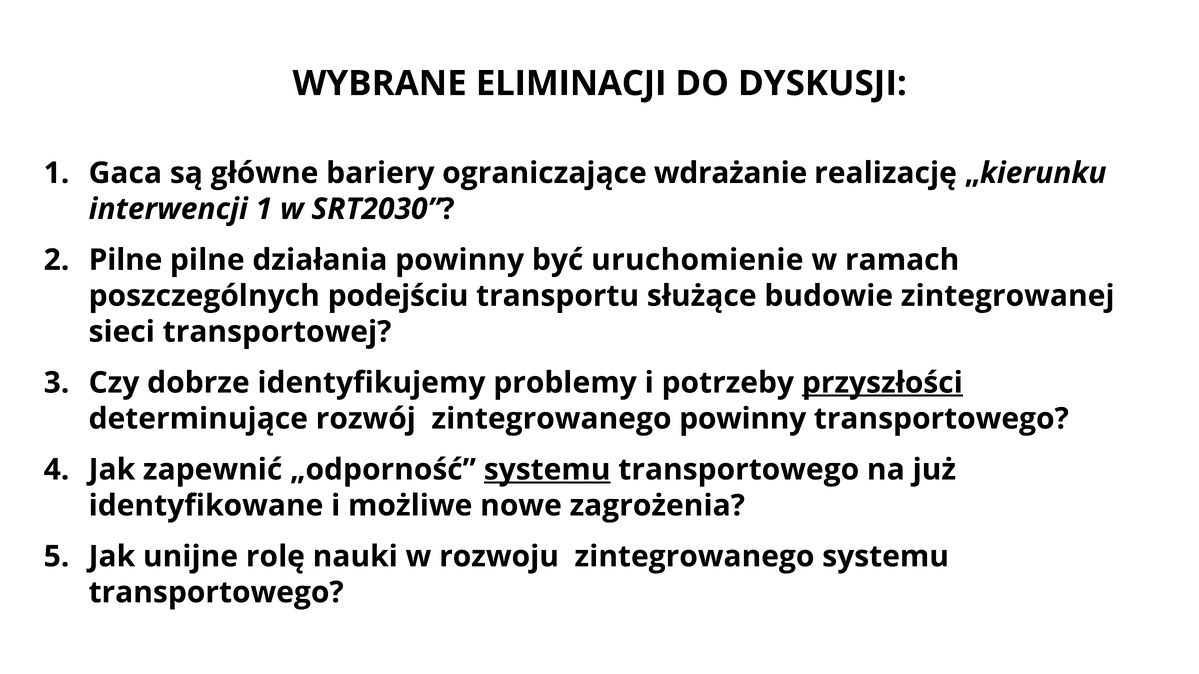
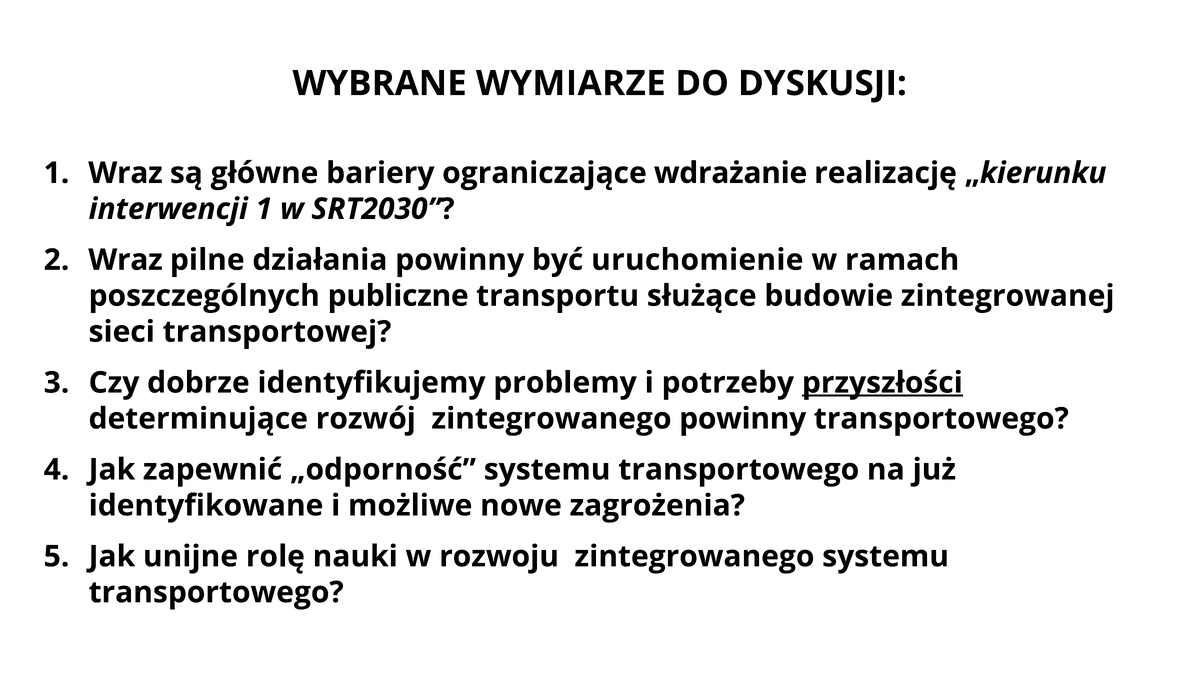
ELIMINACJI: ELIMINACJI -> WYMIARZE
1 Gaca: Gaca -> Wraz
Pilne at (125, 260): Pilne -> Wraz
podejściu: podejściu -> publiczne
systemu at (547, 470) underline: present -> none
